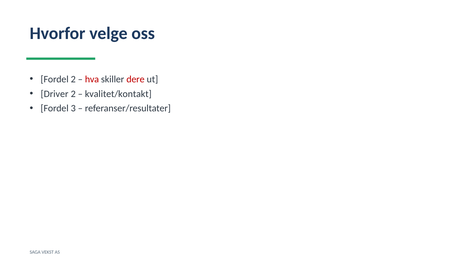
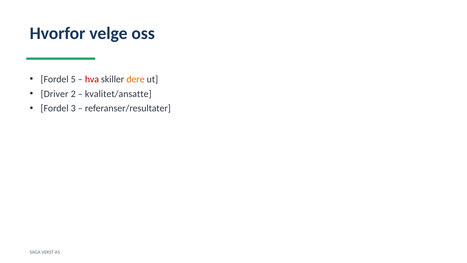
Fordel 2: 2 -> 5
dere colour: red -> orange
kvalitet/kontakt: kvalitet/kontakt -> kvalitet/ansatte
